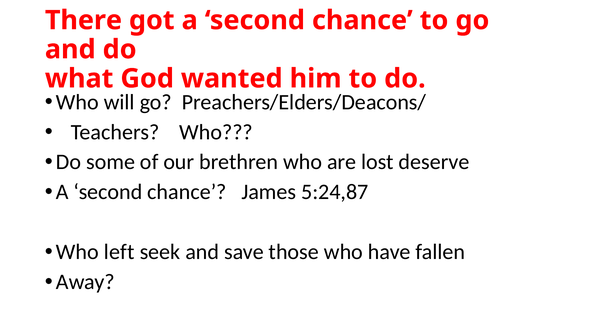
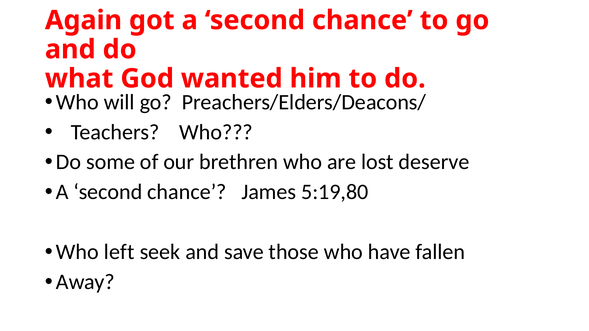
There: There -> Again
5:24,87: 5:24,87 -> 5:19,80
